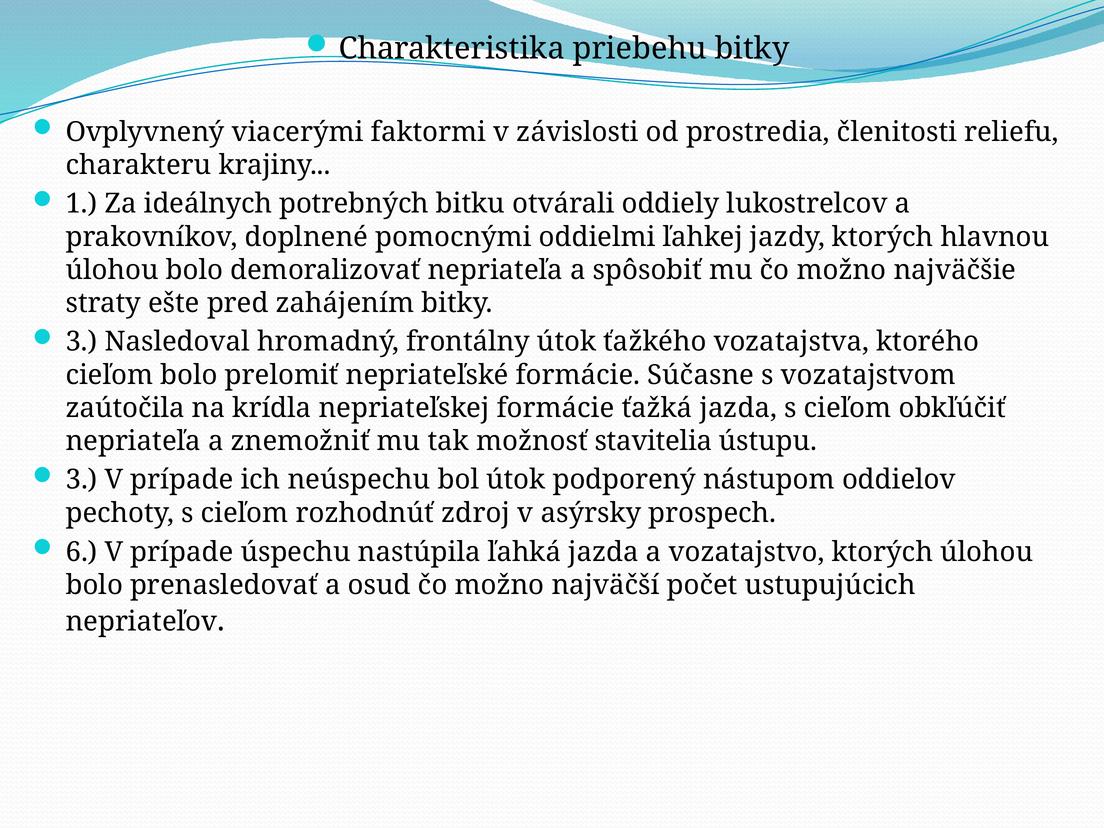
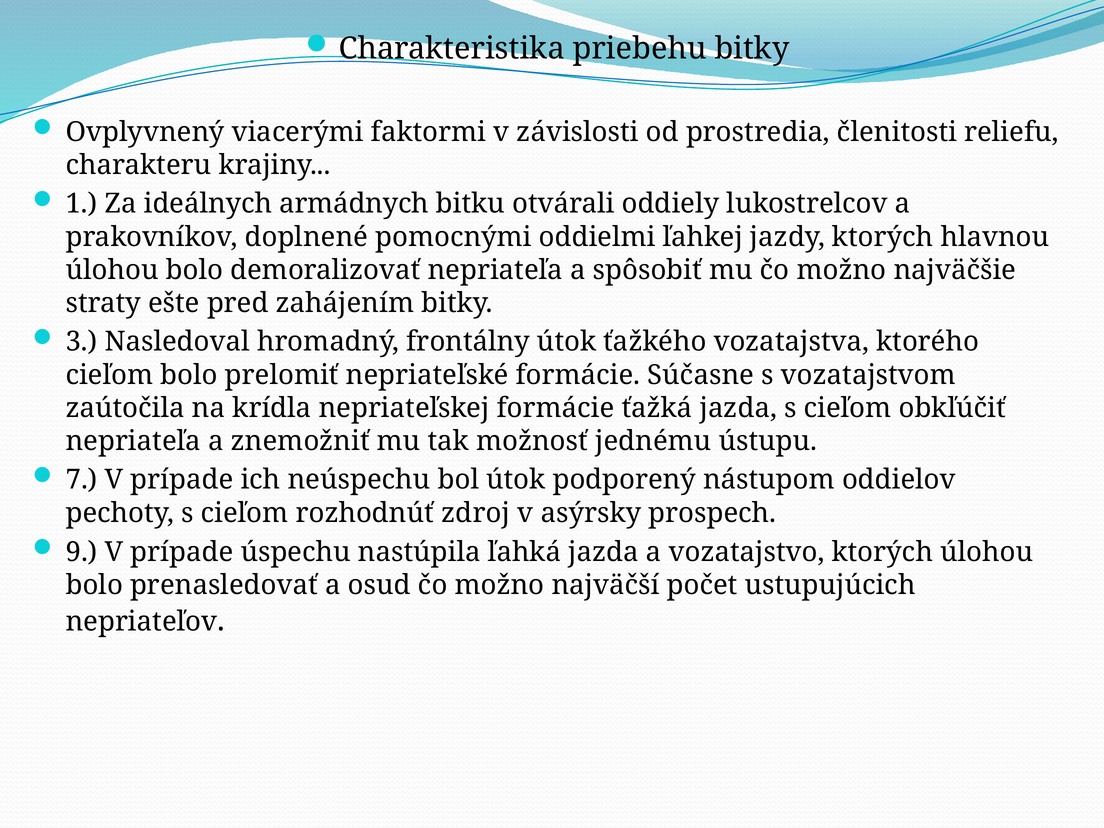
potrebných: potrebných -> armádnych
stavitelia: stavitelia -> jednému
3 at (82, 480): 3 -> 7
6: 6 -> 9
